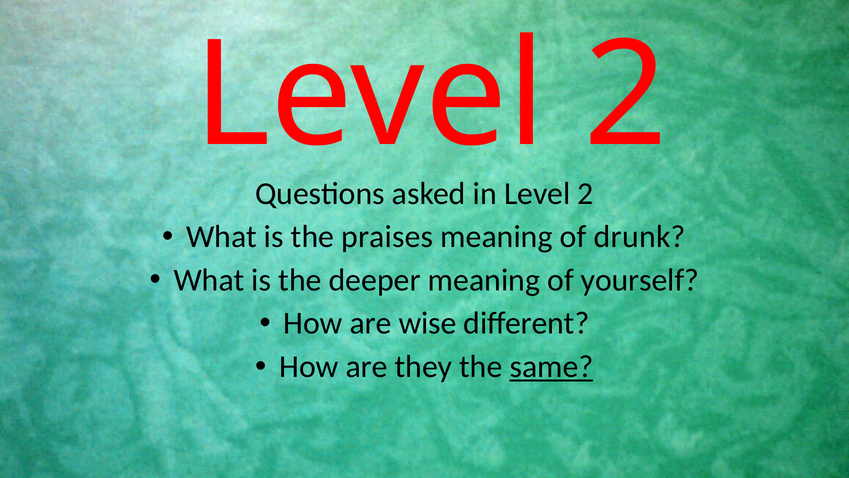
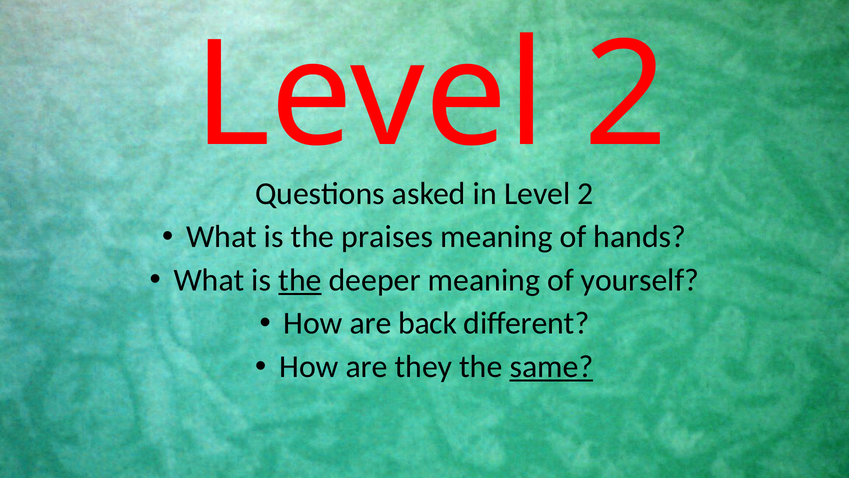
drunk: drunk -> hands
the at (300, 280) underline: none -> present
wise: wise -> back
